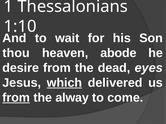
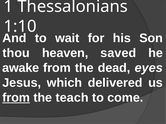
abode: abode -> saved
desire: desire -> awake
which underline: present -> none
alway: alway -> teach
